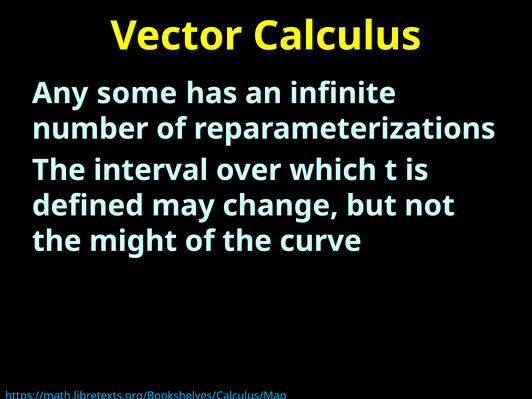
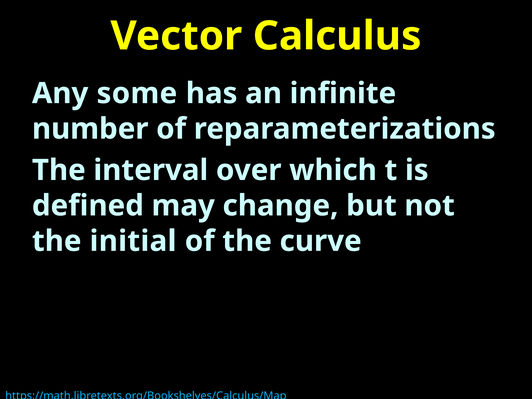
might: might -> initial
